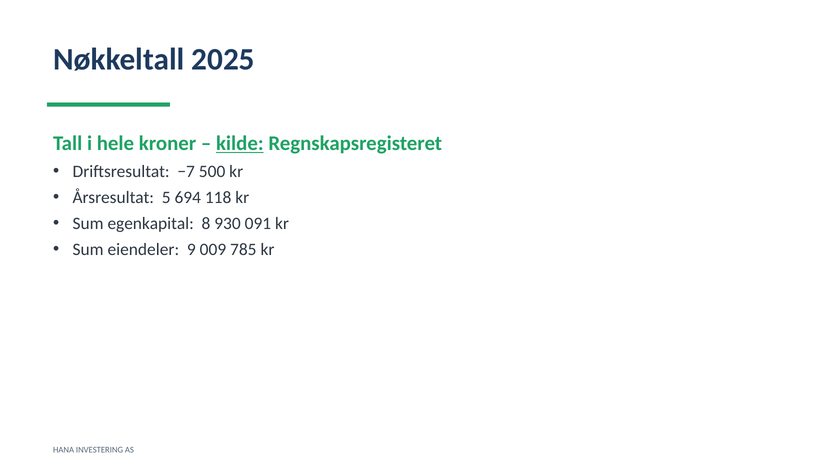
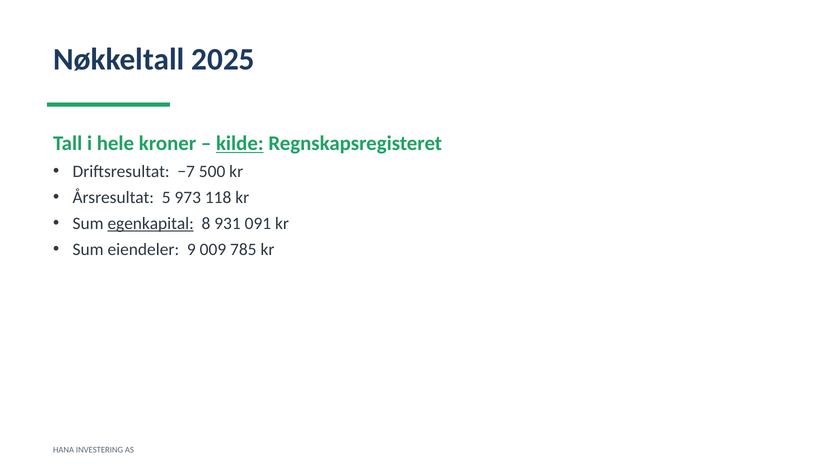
694: 694 -> 973
egenkapital underline: none -> present
930: 930 -> 931
